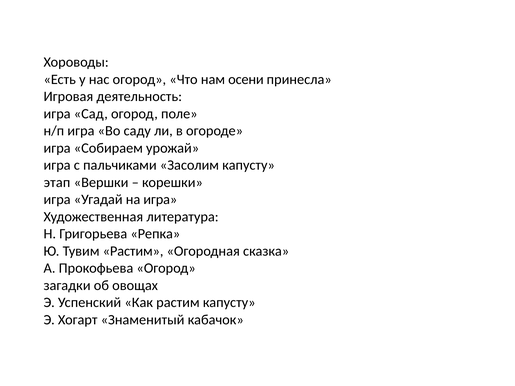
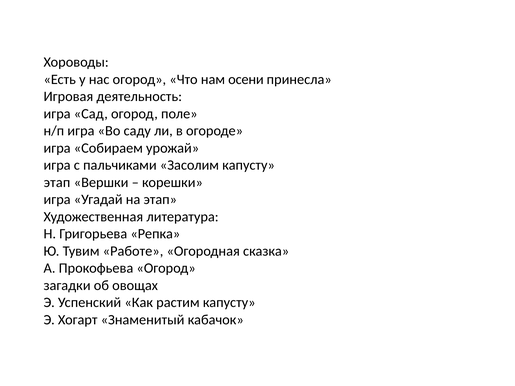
на игра: игра -> этап
Тувим Растим: Растим -> Работе
